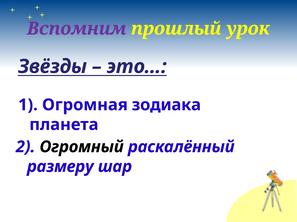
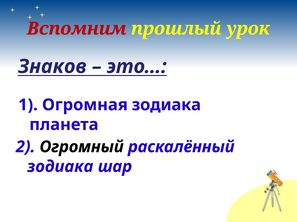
Вспомним colour: purple -> red
Звёзды: Звёзды -> Знаков
размеру at (60, 167): размеру -> зодиака
